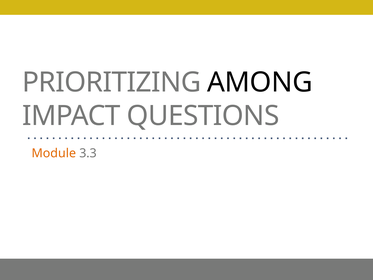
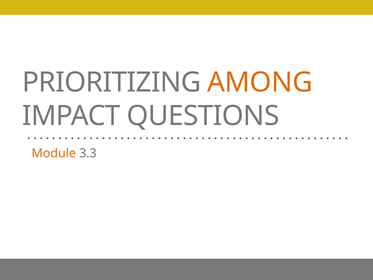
AMONG colour: black -> orange
